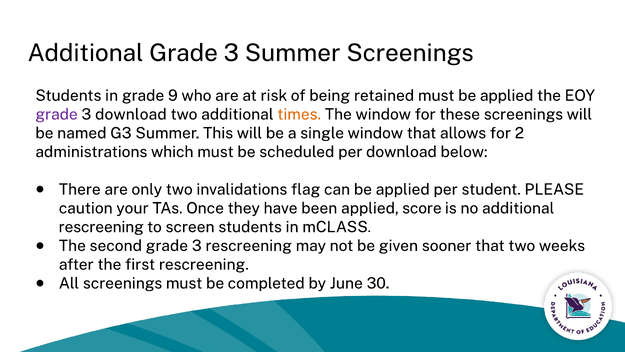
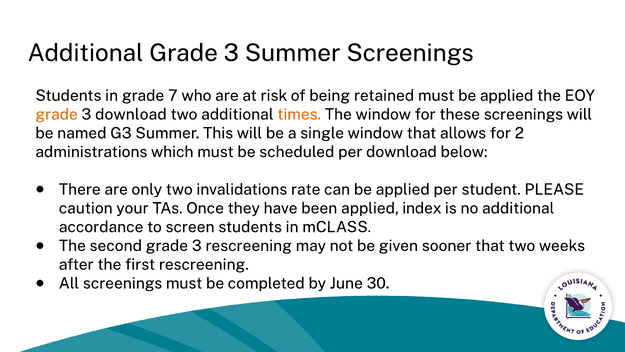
9: 9 -> 7
grade at (57, 114) colour: purple -> orange
flag: flag -> rate
score: score -> index
rescreening at (101, 227): rescreening -> accordance
